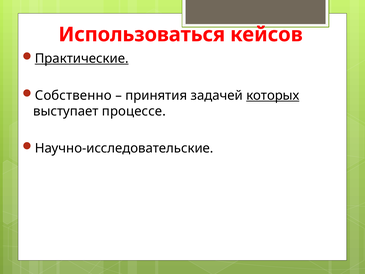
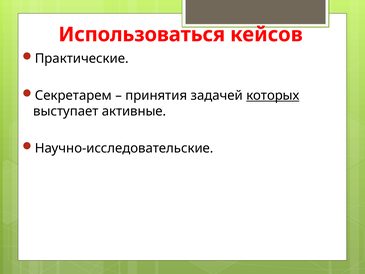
Практические underline: present -> none
Собственно: Собственно -> Секретарем
процессе: процессе -> активные
